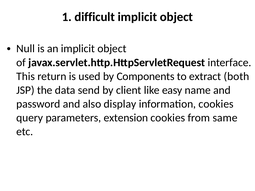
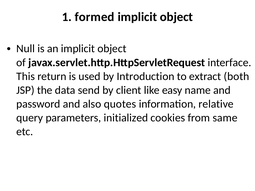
difficult: difficult -> formed
Components: Components -> Introduction
display: display -> quotes
information cookies: cookies -> relative
extension: extension -> initialized
